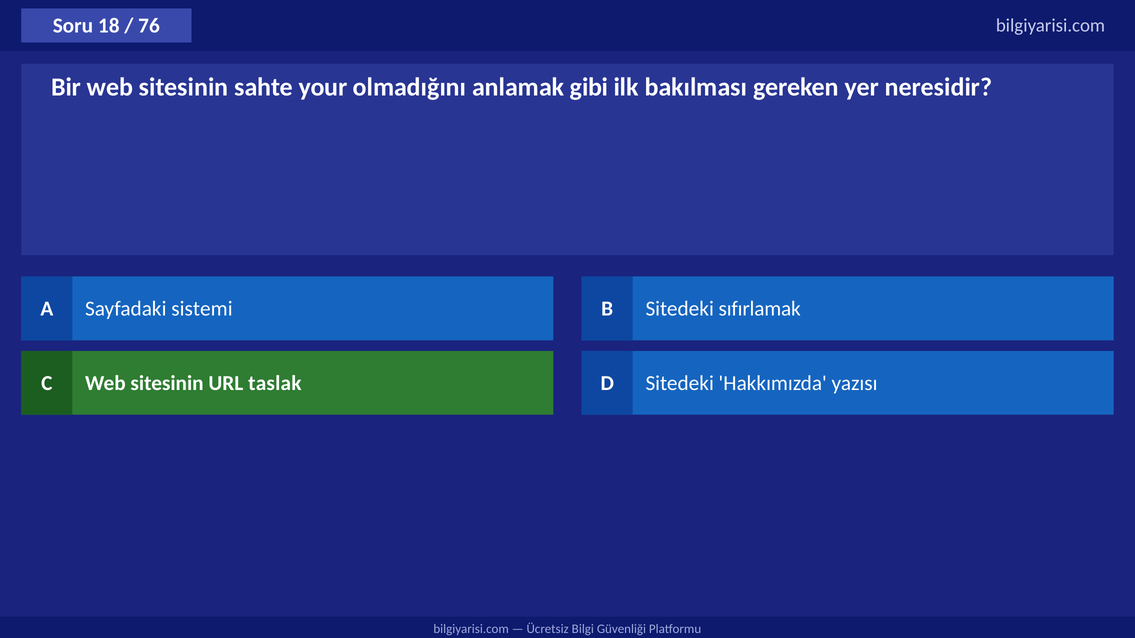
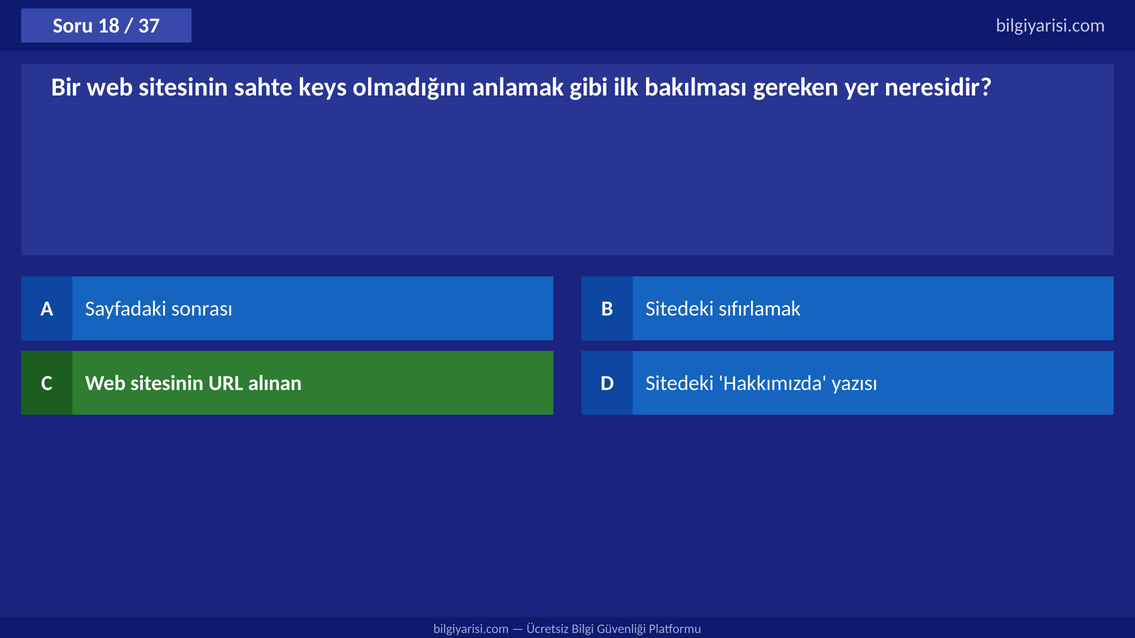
76: 76 -> 37
your: your -> keys
sistemi: sistemi -> sonrası
taslak: taslak -> alınan
